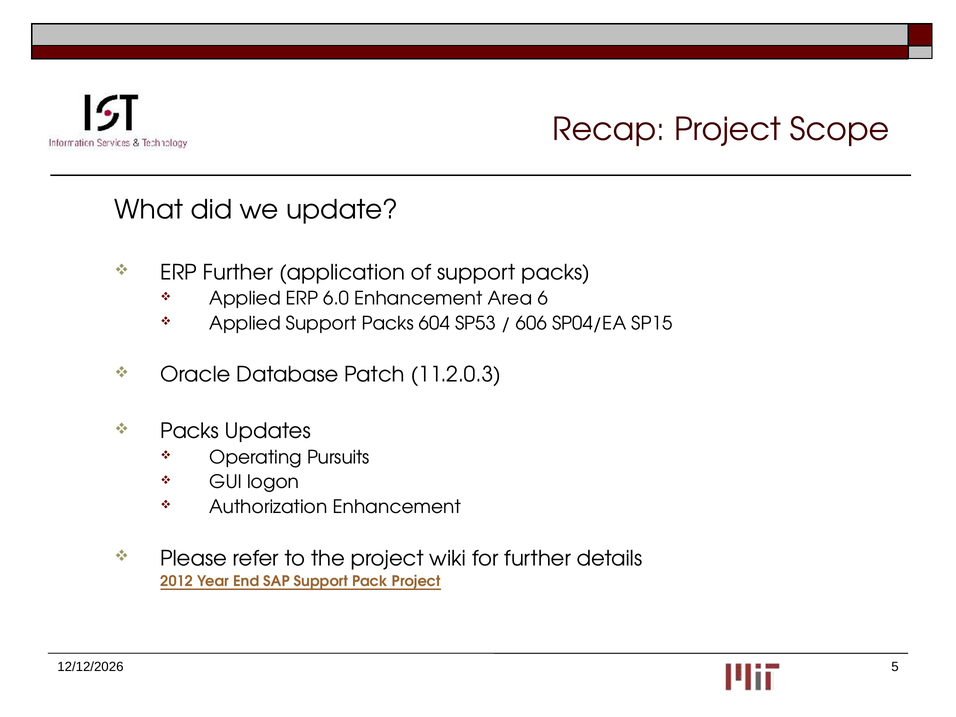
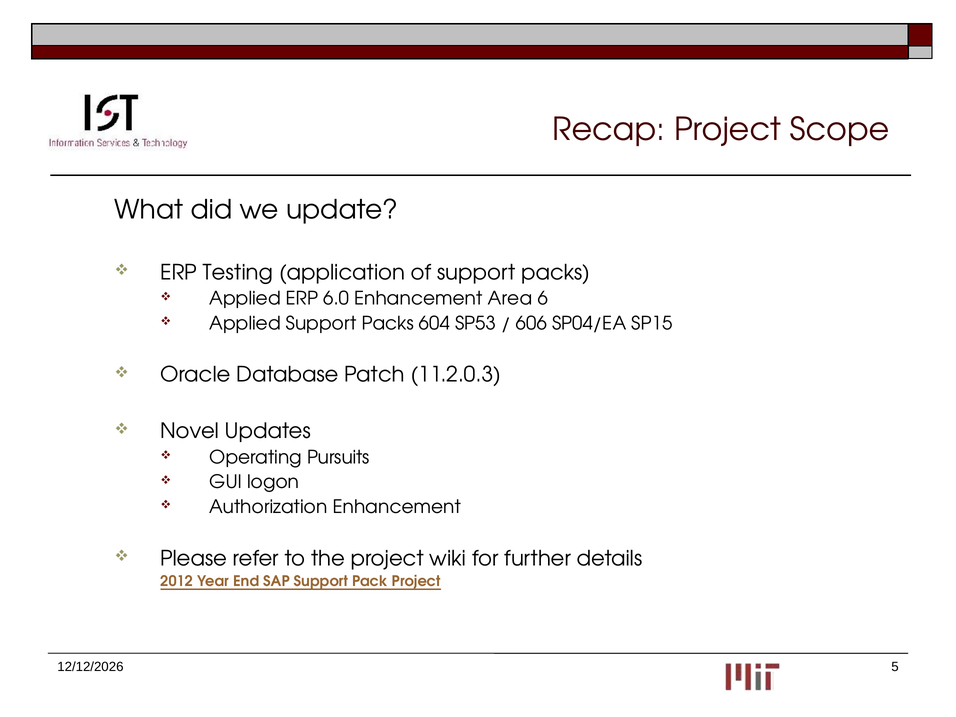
ERP Further: Further -> Testing
Packs at (190, 431): Packs -> Novel
